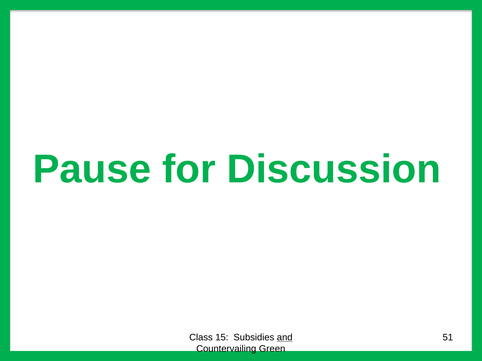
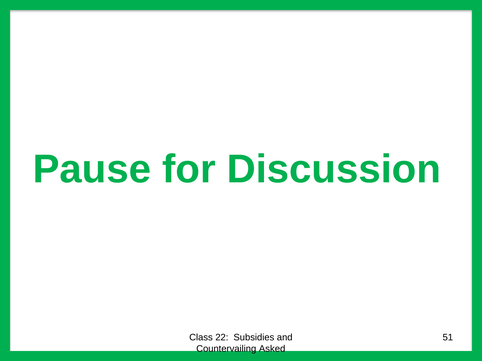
15: 15 -> 22
and underline: present -> none
Green: Green -> Asked
